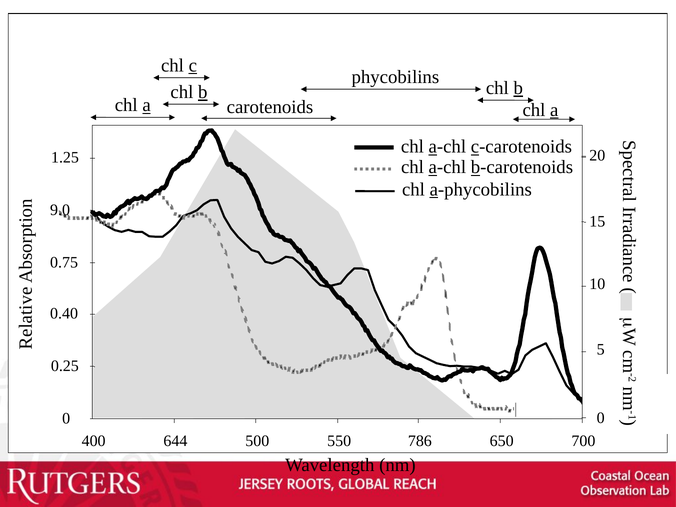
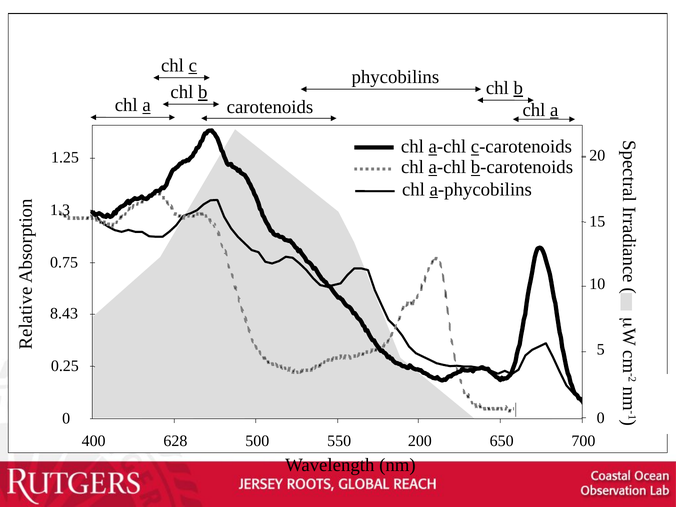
9.0: 9.0 -> 1.3
0.40: 0.40 -> 8.43
644: 644 -> 628
786: 786 -> 200
